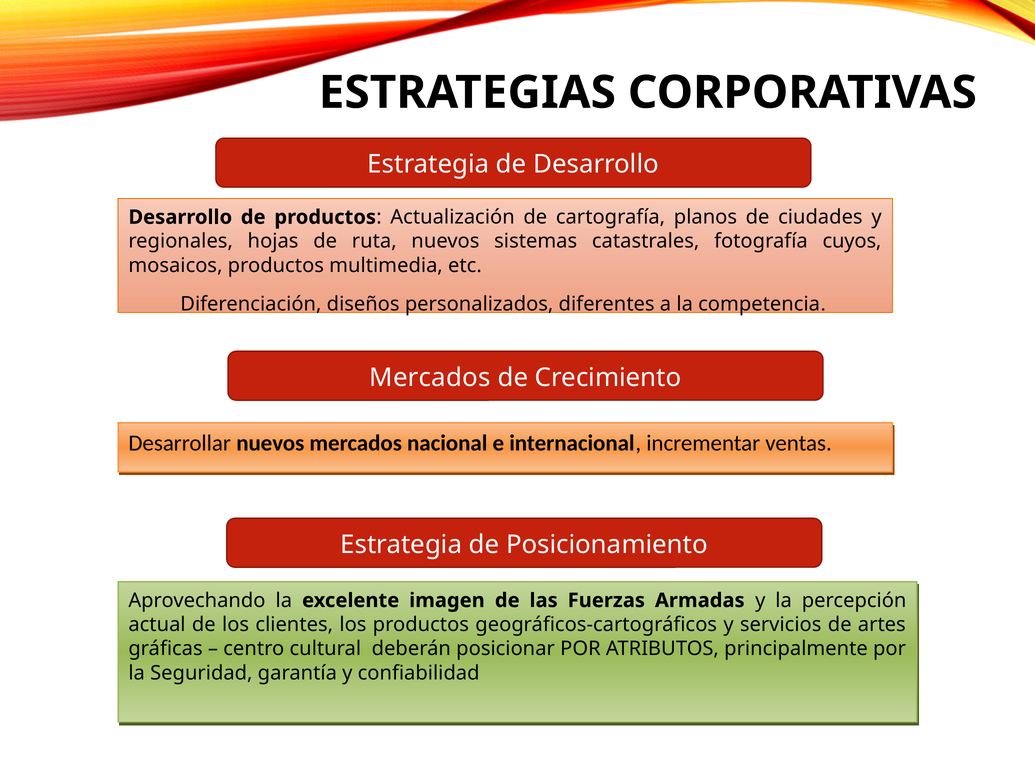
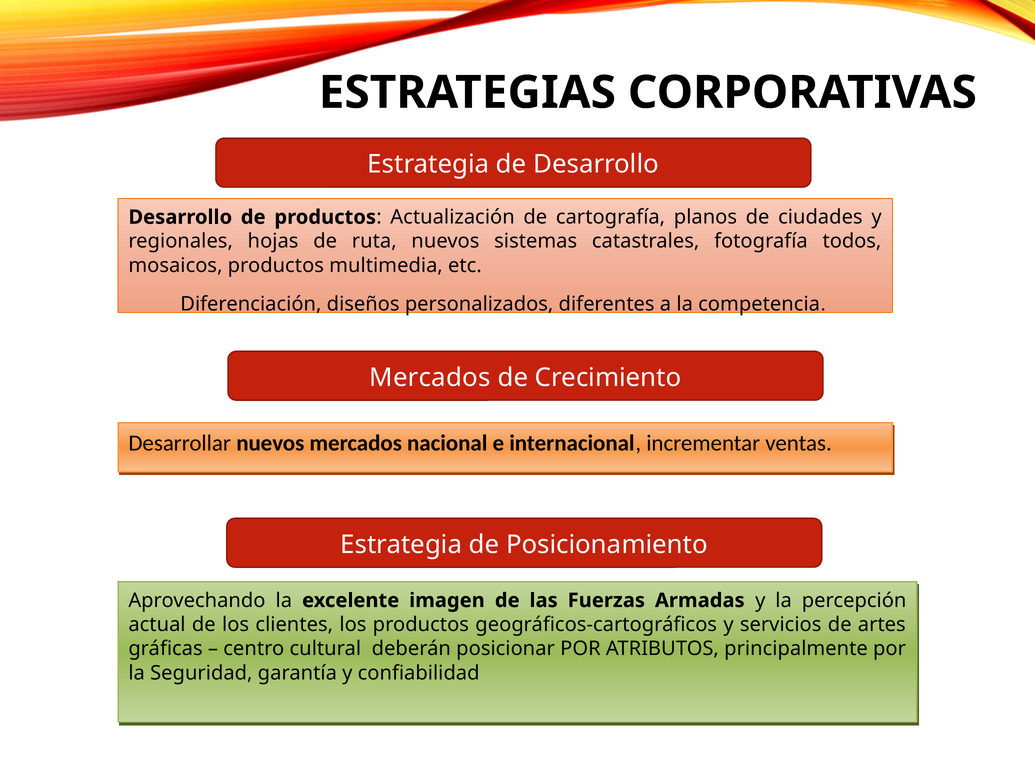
cuyos: cuyos -> todos
